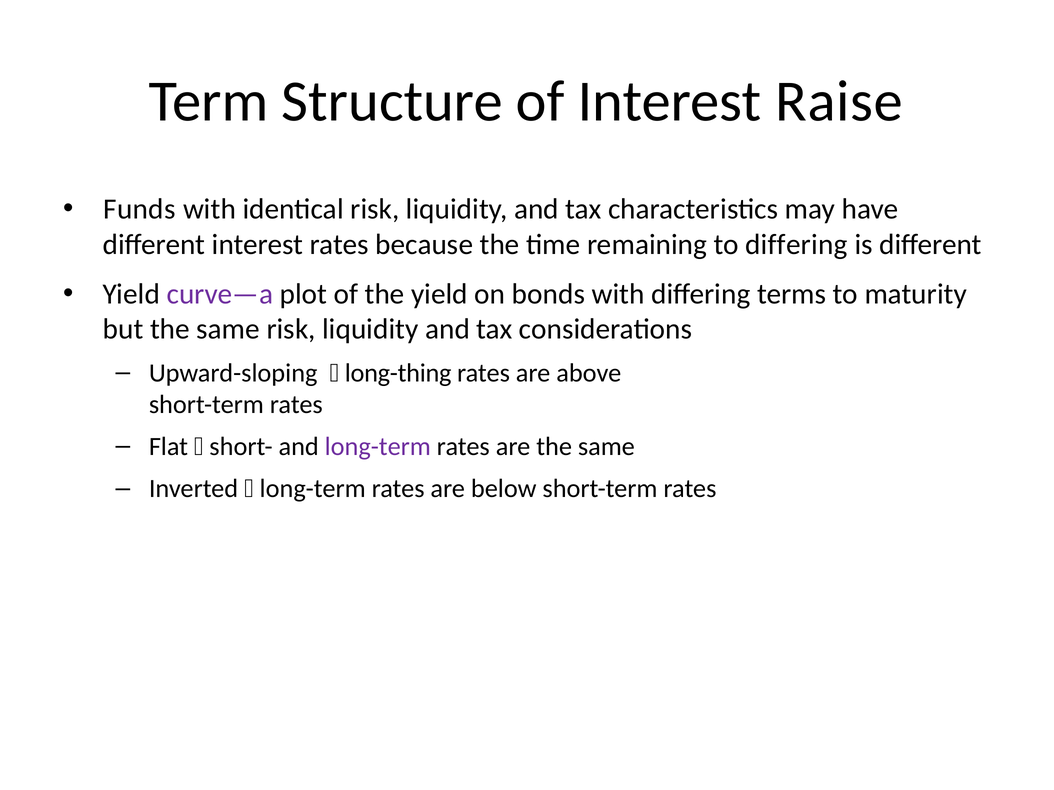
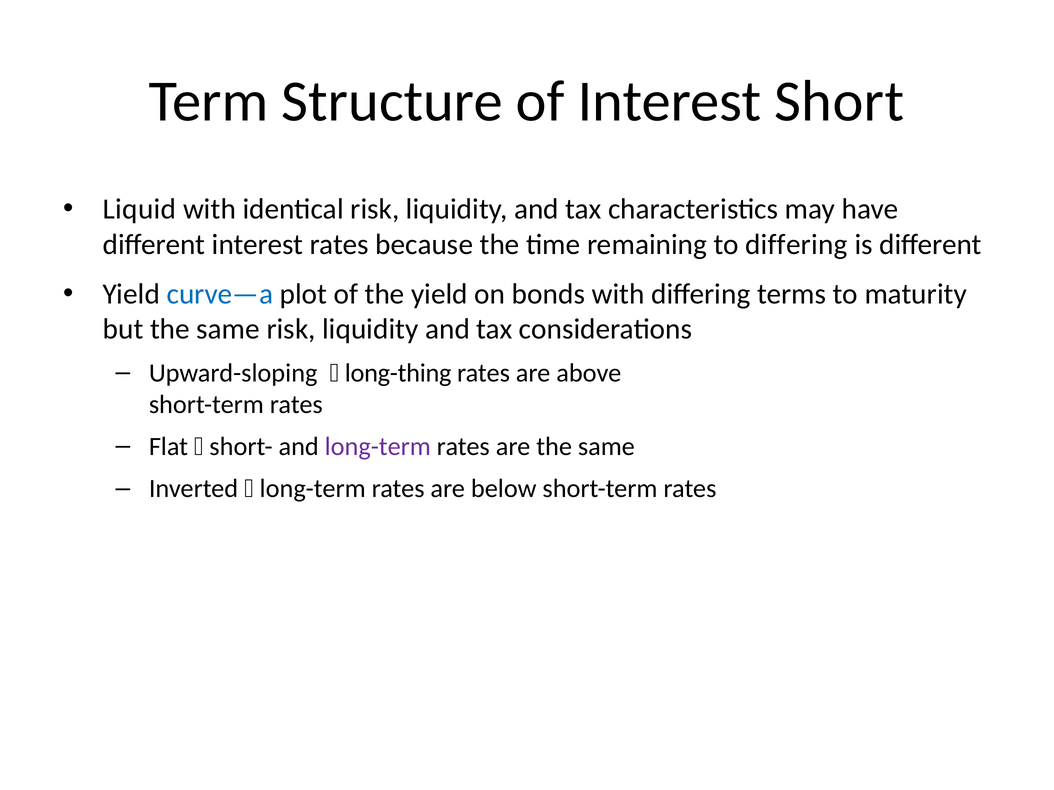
Raise: Raise -> Short
Funds: Funds -> Liquid
curve—a colour: purple -> blue
